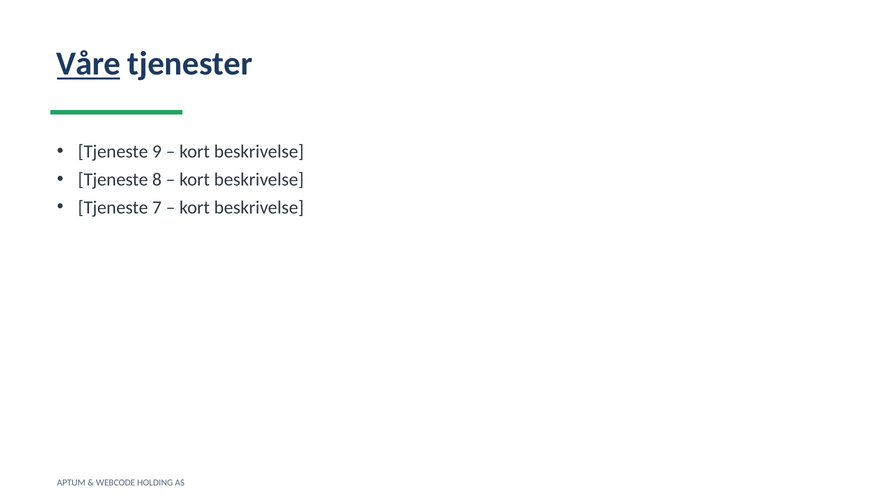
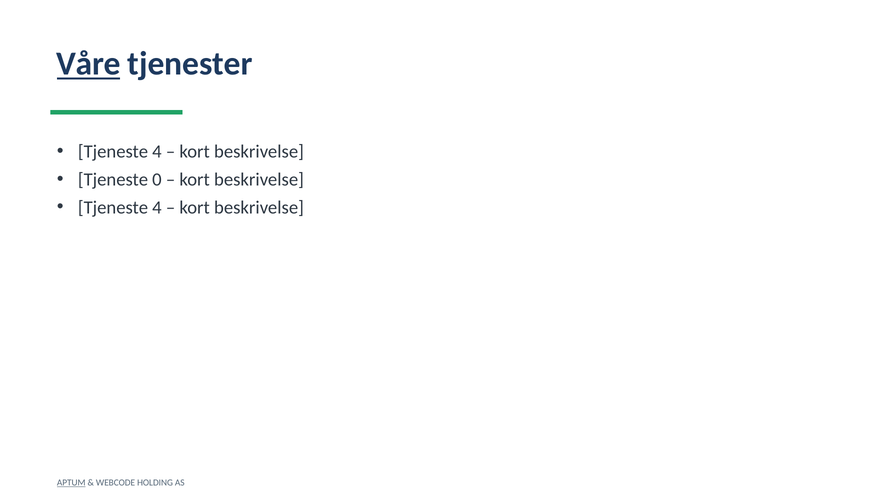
9 at (157, 152): 9 -> 4
8: 8 -> 0
7 at (157, 208): 7 -> 4
APTUM underline: none -> present
